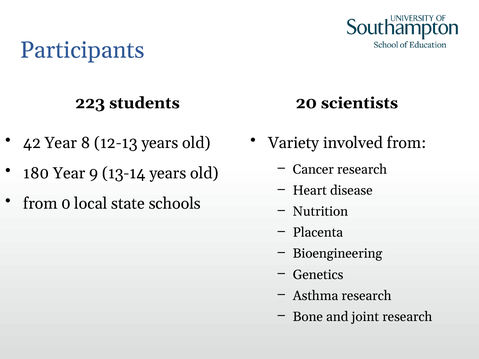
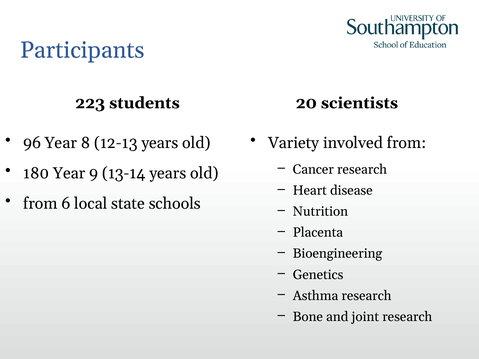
42: 42 -> 96
0: 0 -> 6
